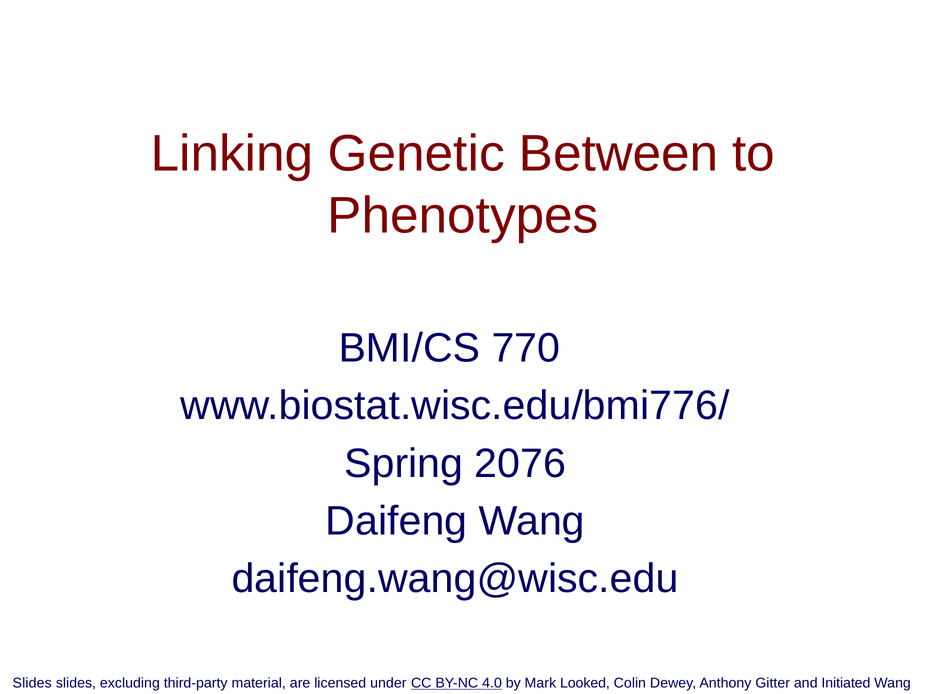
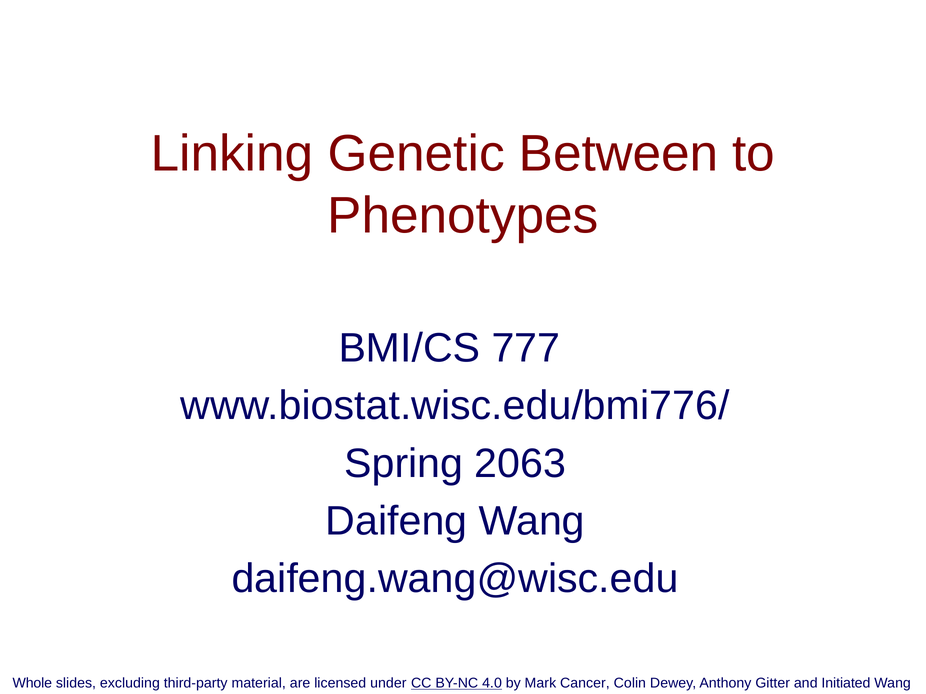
770: 770 -> 777
2076: 2076 -> 2063
Slides at (32, 684): Slides -> Whole
Looked: Looked -> Cancer
